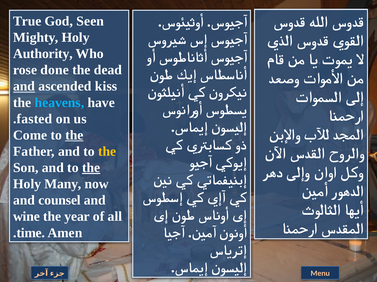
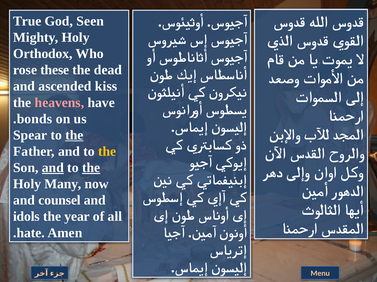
Authority: Authority -> Orthodox
done: done -> these
and at (24, 86) underline: present -> none
heavens colour: light blue -> pink
fasted: fasted -> bonds
Come: Come -> Spear
and at (53, 168) underline: none -> present
wine: wine -> idols
time: time -> hate
